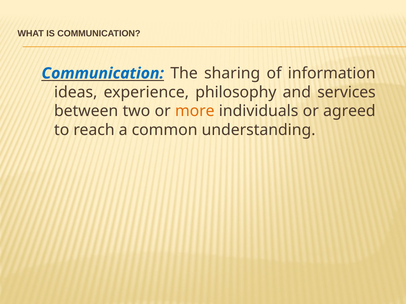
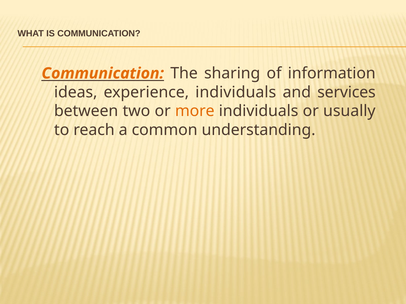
Communication at (103, 73) colour: blue -> orange
experience philosophy: philosophy -> individuals
agreed: agreed -> usually
